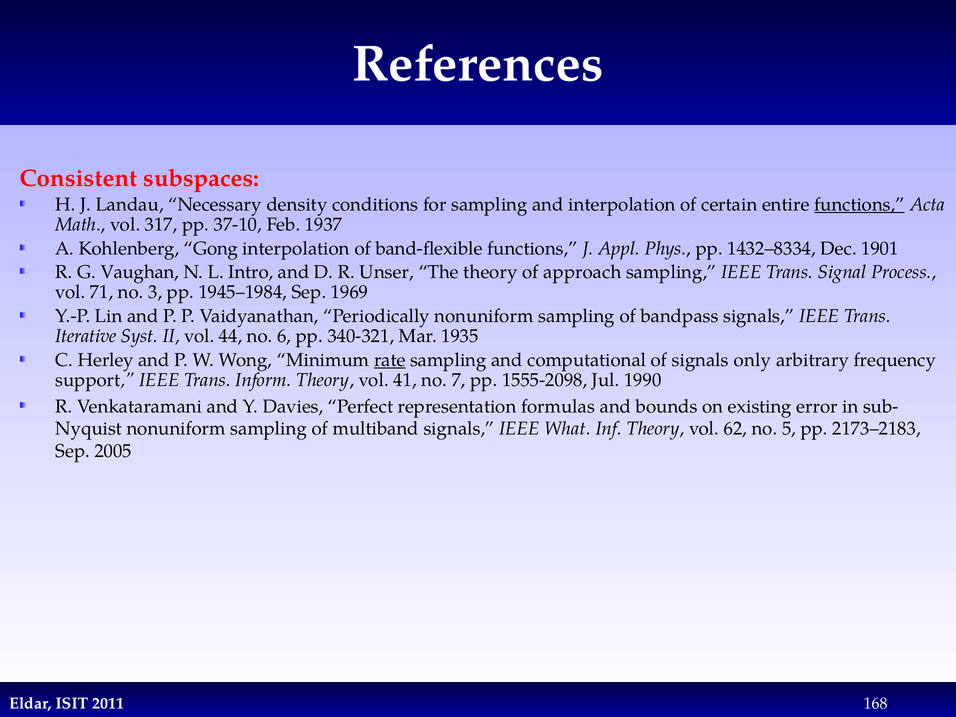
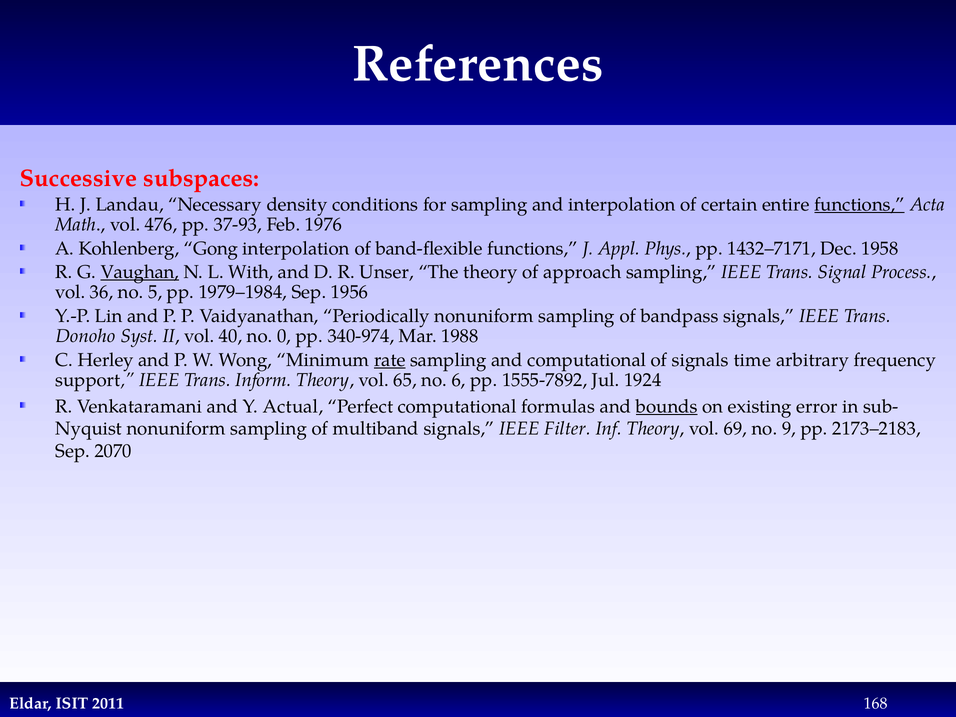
Consistent: Consistent -> Successive
317: 317 -> 476
37-10: 37-10 -> 37-93
1937: 1937 -> 1976
1432–8334: 1432–8334 -> 1432–7171
1901: 1901 -> 1958
Vaughan underline: none -> present
Intro: Intro -> With
71: 71 -> 36
3: 3 -> 5
1945–1984: 1945–1984 -> 1979–1984
1969: 1969 -> 1956
Iterative: Iterative -> Donoho
44: 44 -> 40
6: 6 -> 0
340-321: 340-321 -> 340-974
1935: 1935 -> 1988
only: only -> time
41: 41 -> 65
7: 7 -> 6
1555-2098: 1555-2098 -> 1555-7892
1990: 1990 -> 1924
Davies: Davies -> Actual
Perfect representation: representation -> computational
bounds underline: none -> present
What: What -> Filter
62: 62 -> 69
5: 5 -> 9
2005: 2005 -> 2070
